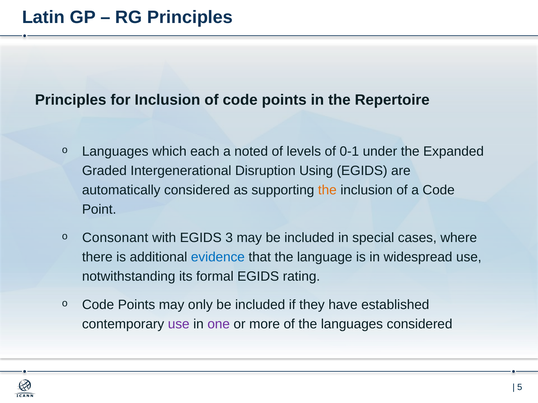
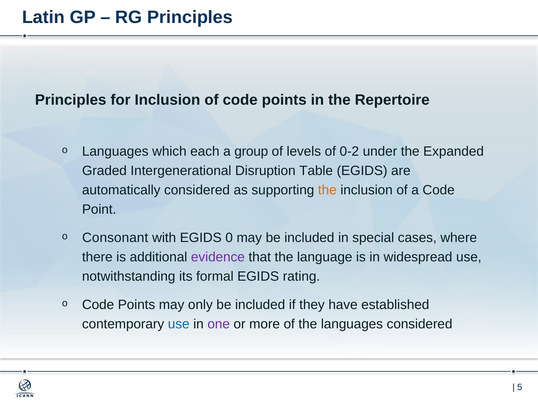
noted: noted -> group
0-1: 0-1 -> 0-2
Using: Using -> Table
3: 3 -> 0
evidence colour: blue -> purple
use at (179, 324) colour: purple -> blue
